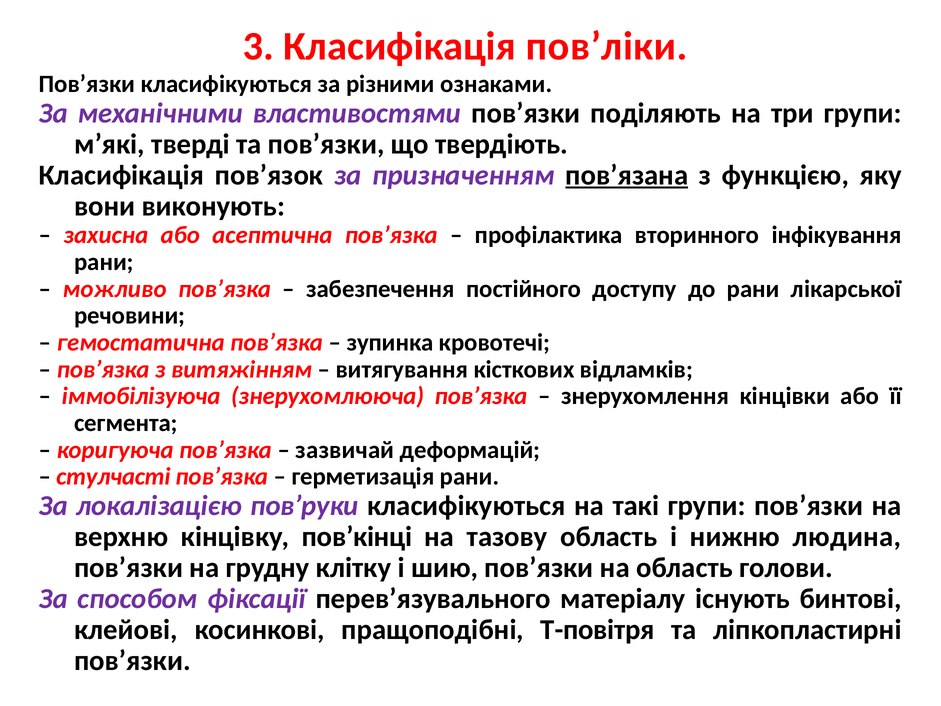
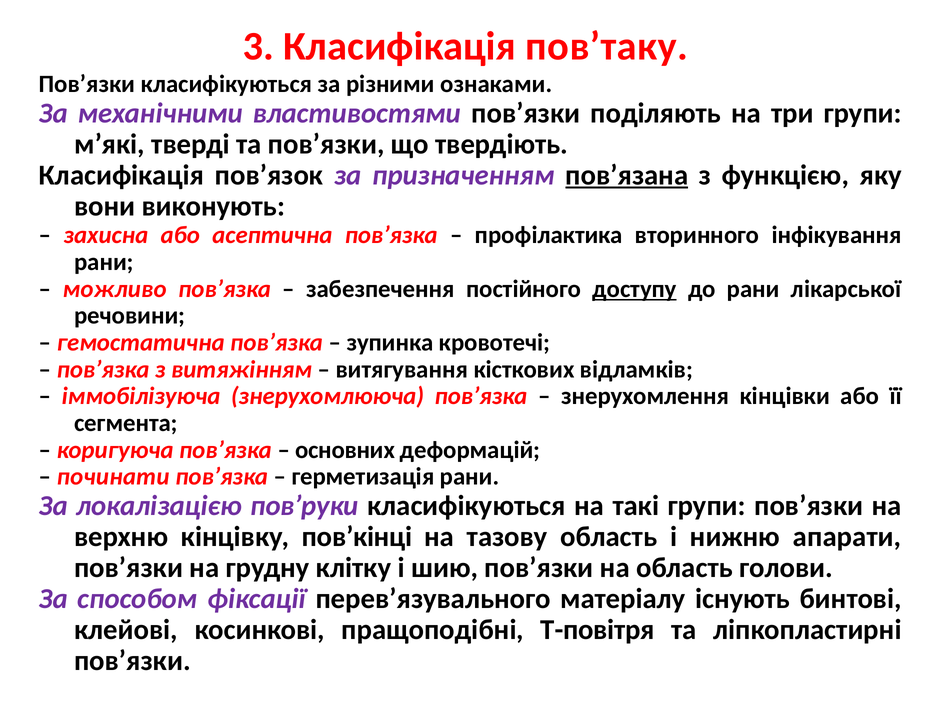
пов’ліки: пов’ліки -> пов’таку
доступу underline: none -> present
зазвичай: зазвичай -> основних
стулчасті: стулчасті -> починати
людина: людина -> апарати
